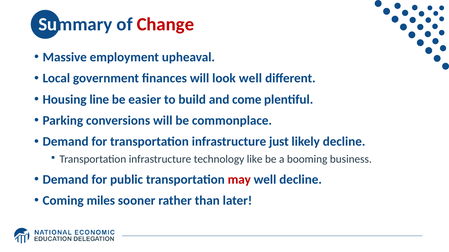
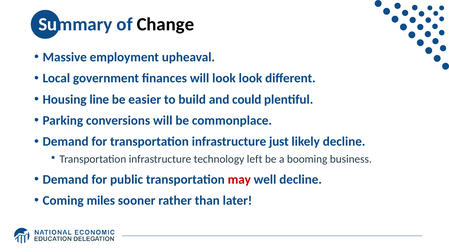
Change colour: red -> black
look well: well -> look
come: come -> could
like: like -> left
